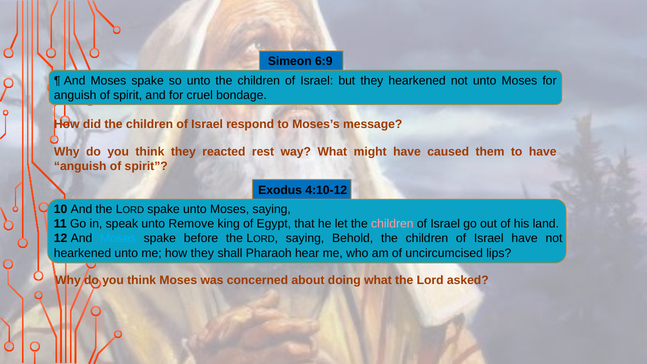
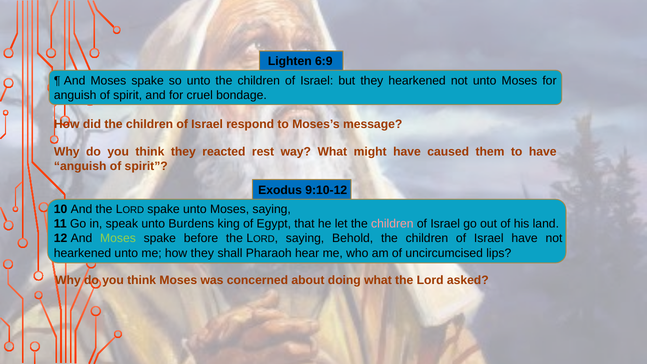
Simeon: Simeon -> Lighten
4:10-12: 4:10-12 -> 9:10-12
Remove: Remove -> Burdens
Moses at (118, 238) colour: light blue -> light green
